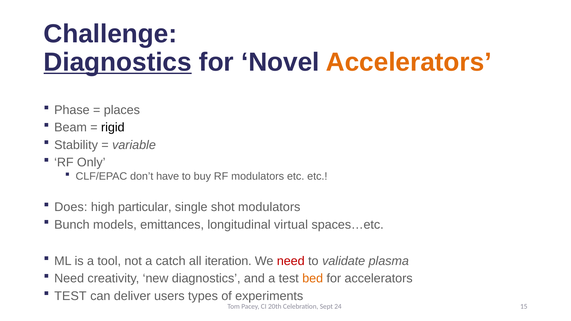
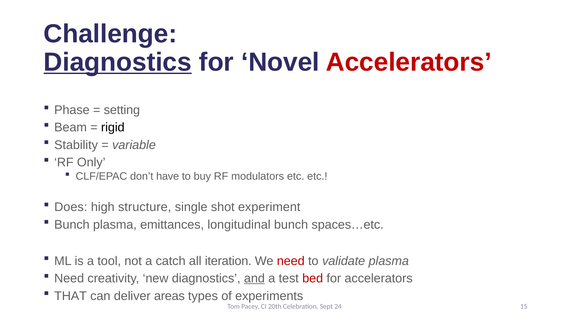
Accelerators at (409, 62) colour: orange -> red
places: places -> setting
particular: particular -> structure
shot modulators: modulators -> experiment
Bunch models: models -> plasma
longitudinal virtual: virtual -> bunch
and underline: none -> present
bed colour: orange -> red
TEST at (70, 296): TEST -> THAT
users: users -> areas
